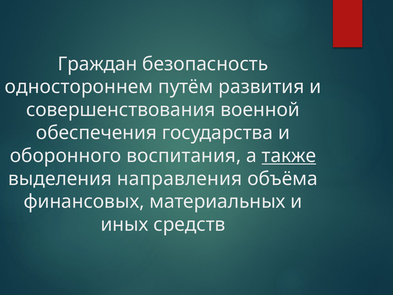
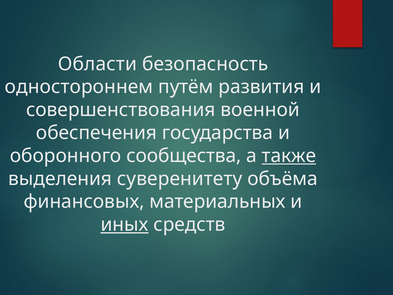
Граждан: Граждан -> Области
воспитания: воспитания -> сообщества
направления: направления -> суверенитету
иных underline: none -> present
